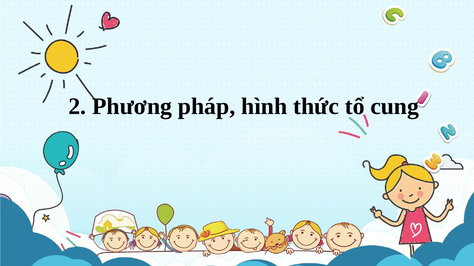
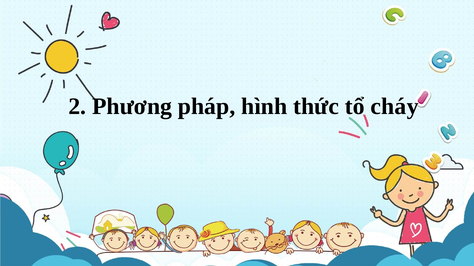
cung: cung -> cháy
